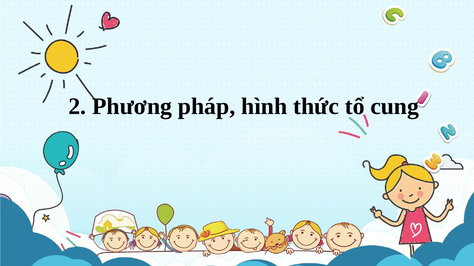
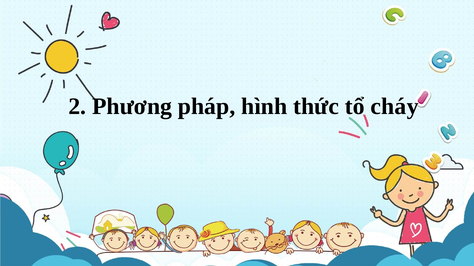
cung: cung -> cháy
